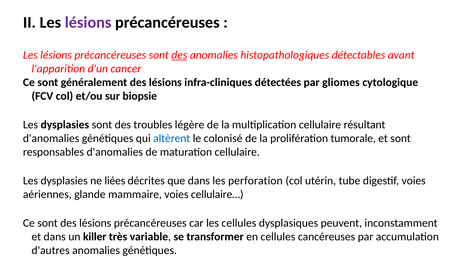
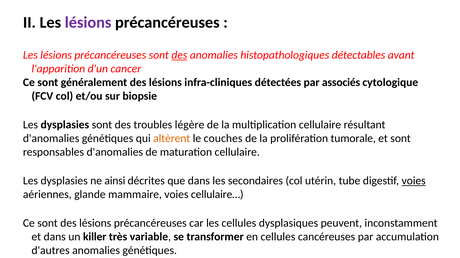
gliomes: gliomes -> associés
altèrent colour: blue -> orange
colonisé: colonisé -> couches
liées: liées -> ainsi
perforation: perforation -> secondaires
voies at (414, 181) underline: none -> present
